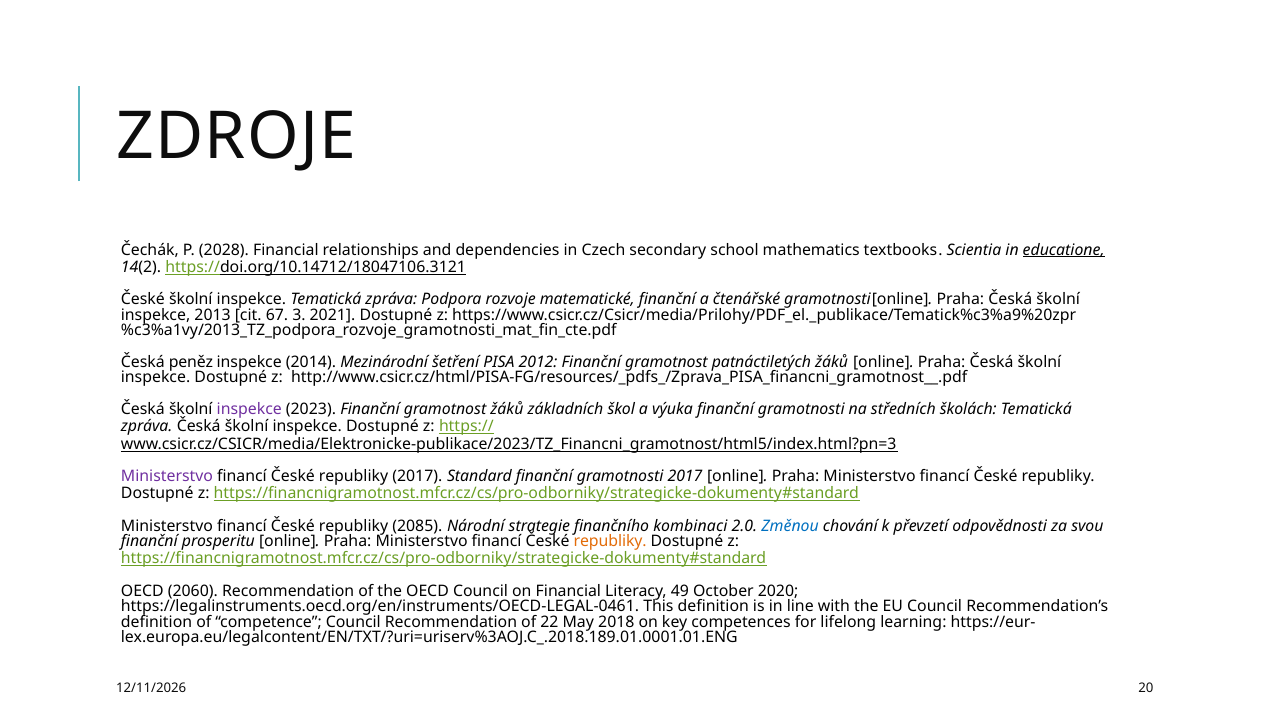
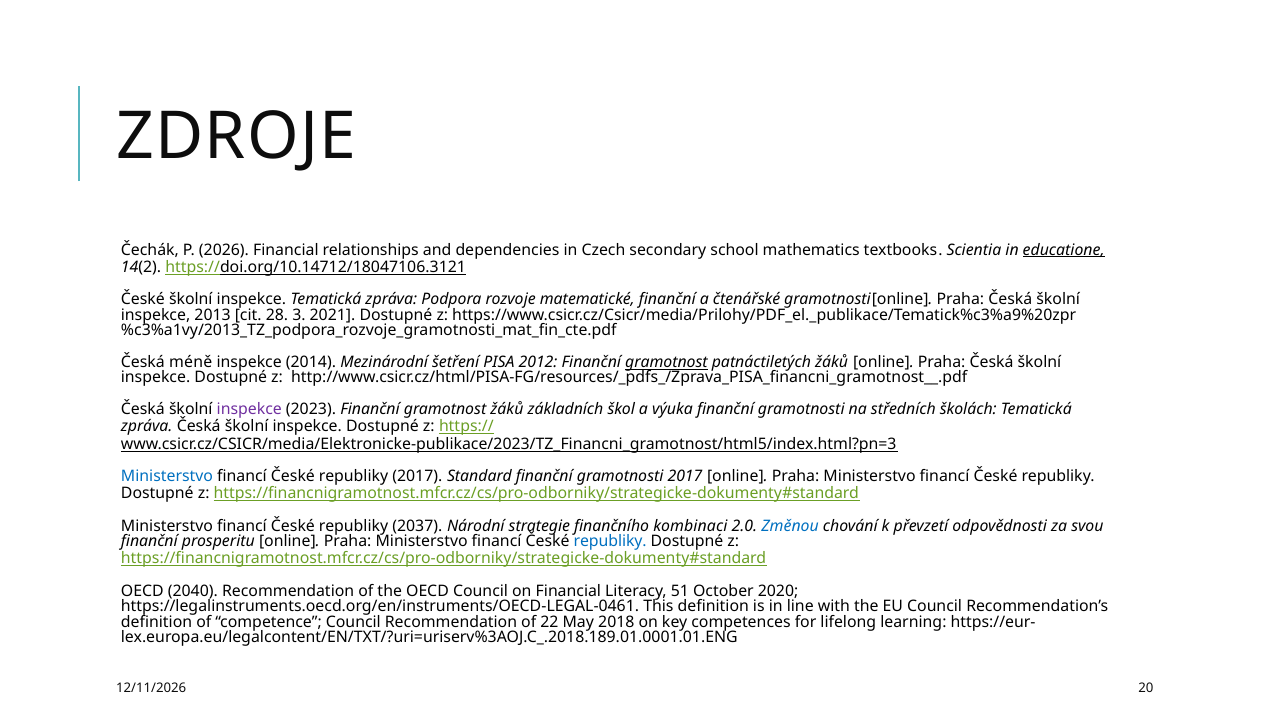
2028: 2028 -> 2026
67: 67 -> 28
peněz: peněz -> méně
gramotnost at (666, 362) underline: none -> present
Ministerstvo at (167, 477) colour: purple -> blue
2085: 2085 -> 2037
republiky at (610, 542) colour: orange -> blue
2060: 2060 -> 2040
49: 49 -> 51
